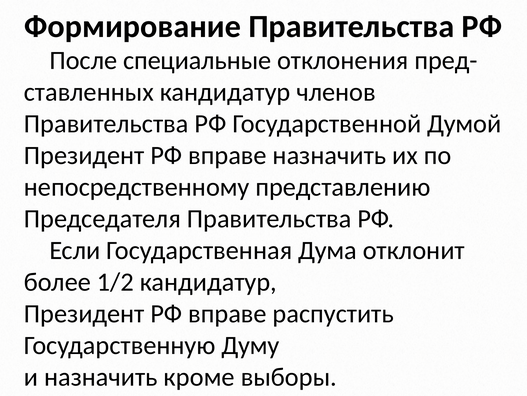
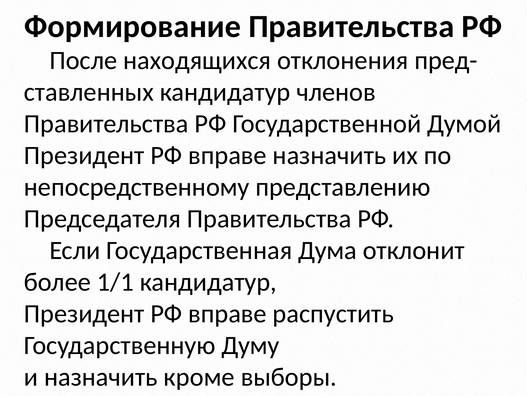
специальные: специальные -> находящихся
1/2: 1/2 -> 1/1
